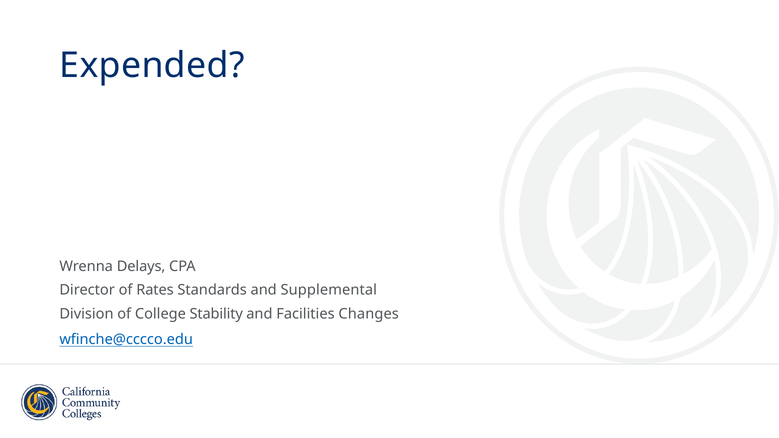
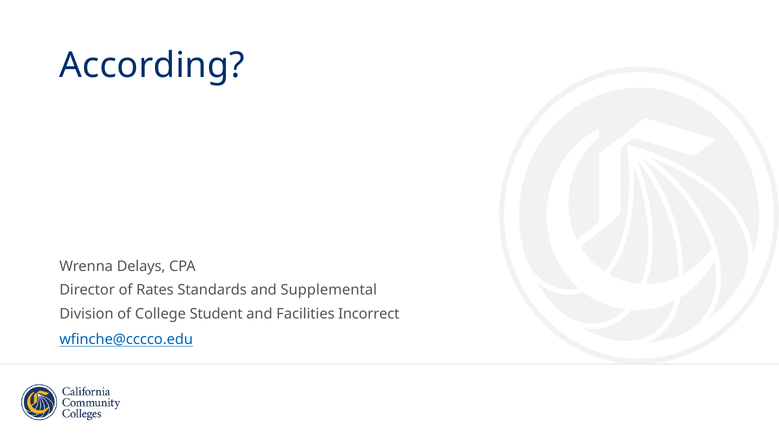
Expended: Expended -> According
Stability: Stability -> Student
Changes: Changes -> Incorrect
